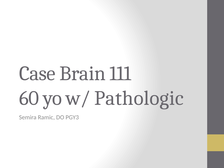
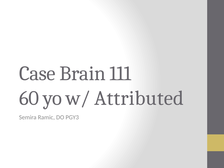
Pathologic: Pathologic -> Attributed
